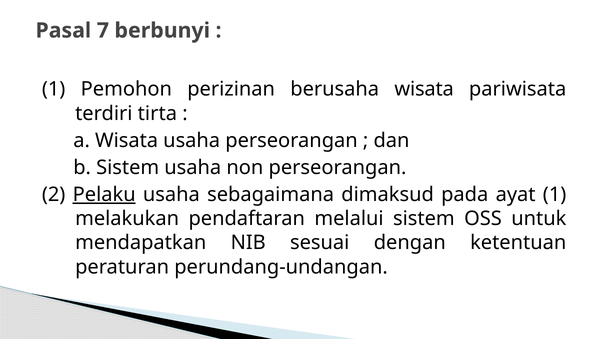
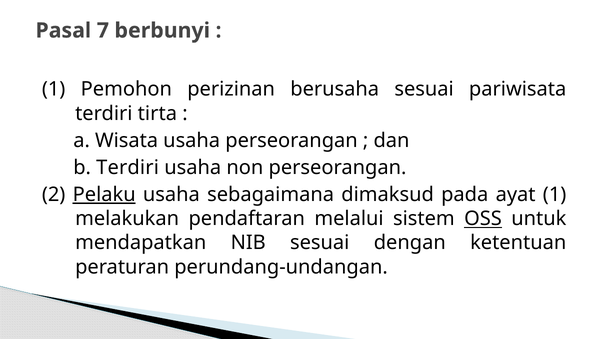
berusaha wisata: wisata -> sesuai
b Sistem: Sistem -> Terdiri
OSS underline: none -> present
